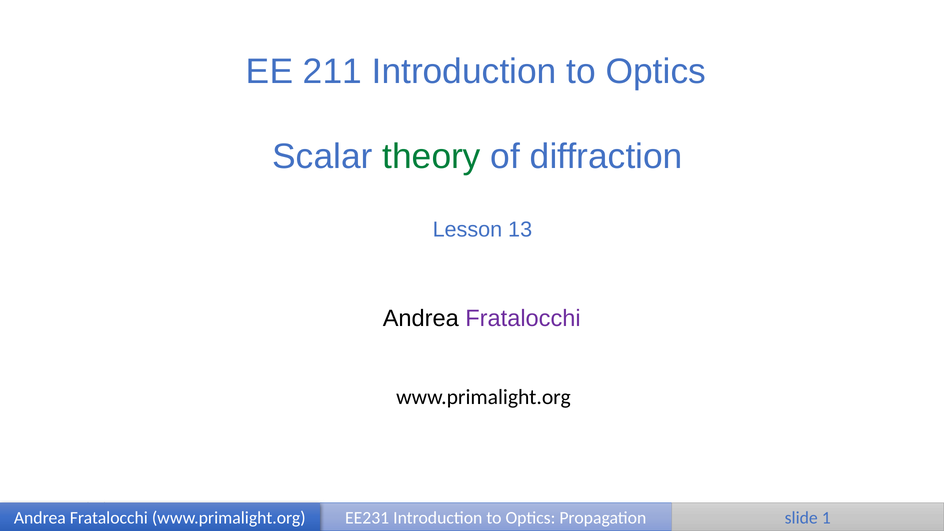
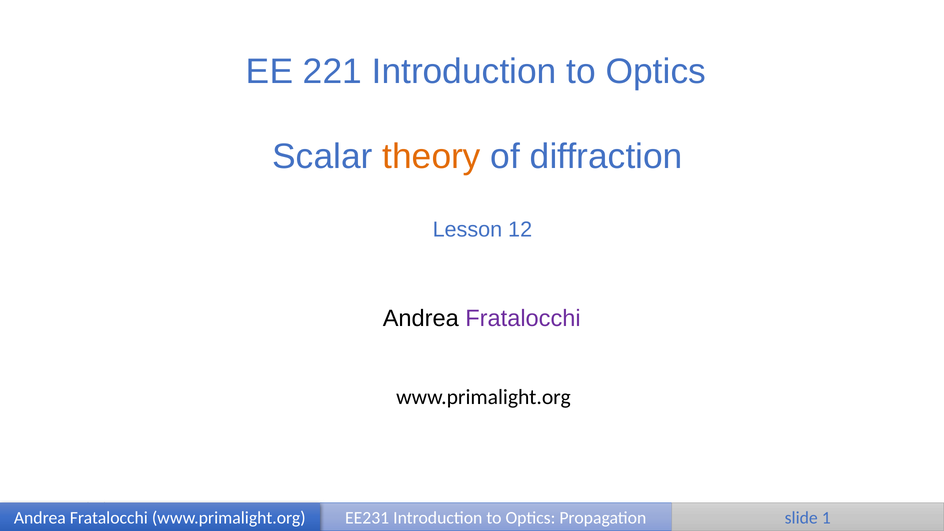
211: 211 -> 221
theory colour: green -> orange
13: 13 -> 12
